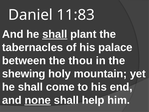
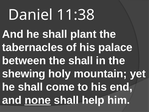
11:83: 11:83 -> 11:38
shall at (55, 34) underline: present -> none
the thou: thou -> shall
